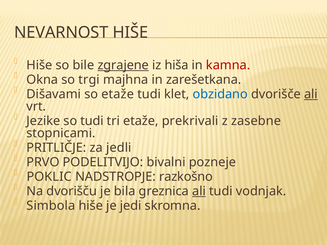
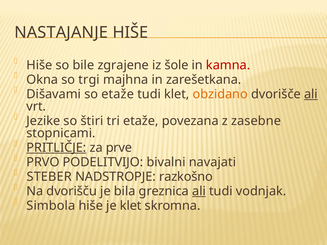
NEVARNOST: NEVARNOST -> NASTAJANJE
zgrajene underline: present -> none
hiša: hiša -> šole
obzidano colour: blue -> orange
so tudi: tudi -> štiri
prekrivali: prekrivali -> povezana
PRITLIČJE underline: none -> present
jedli: jedli -> prve
pozneje: pozneje -> navajati
POKLIC: POKLIC -> STEBER
je jedi: jedi -> klet
